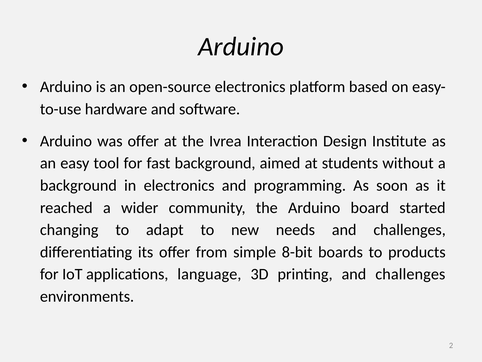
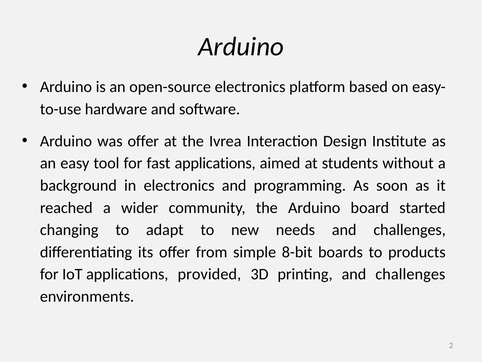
fast background: background -> applications
language: language -> provided
